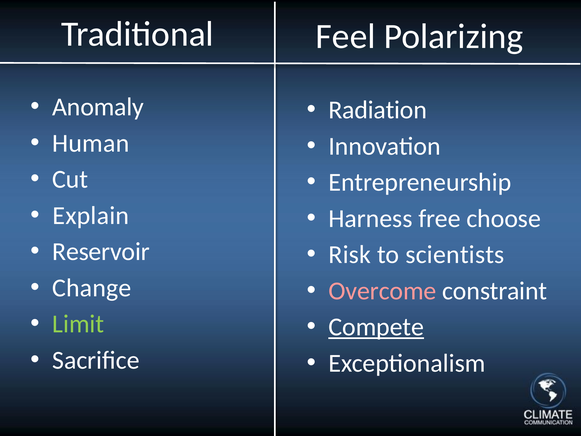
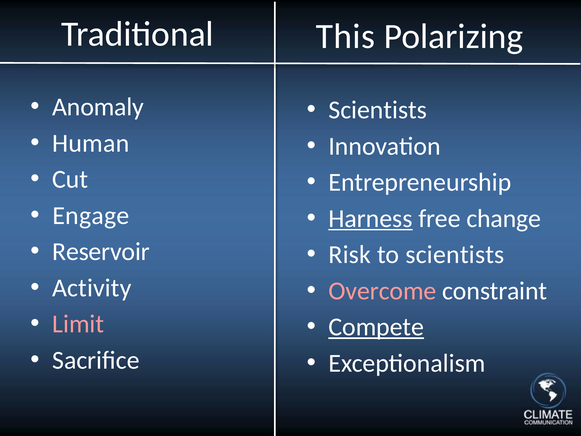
Feel: Feel -> This
Radiation at (378, 110): Radiation -> Scientists
Explain: Explain -> Engage
Harness underline: none -> present
choose: choose -> change
Change: Change -> Activity
Limit colour: light green -> pink
